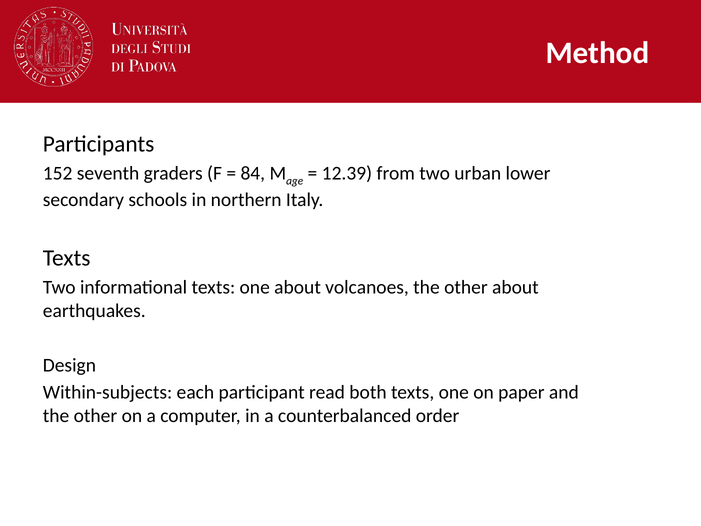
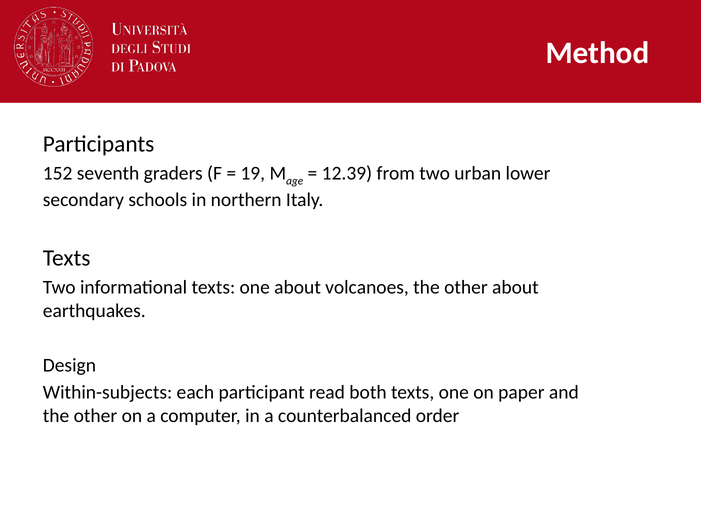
84: 84 -> 19
